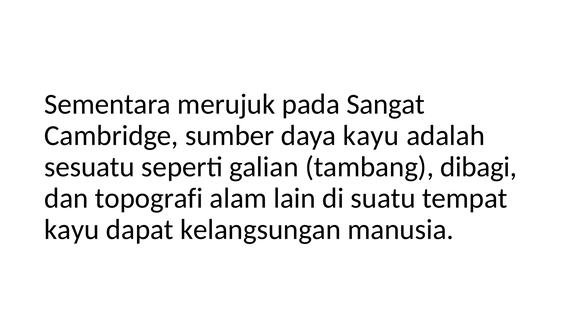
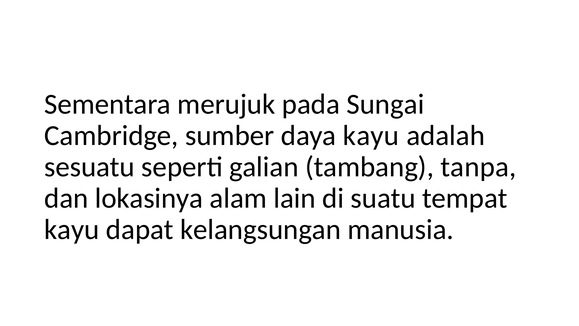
Sangat: Sangat -> Sungai
dibagi: dibagi -> tanpa
topografi: topografi -> lokasinya
